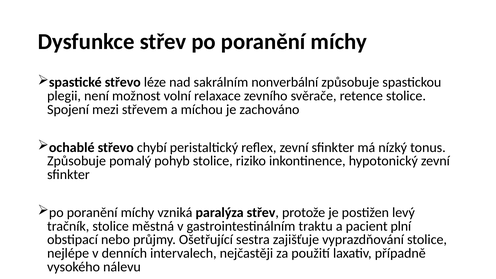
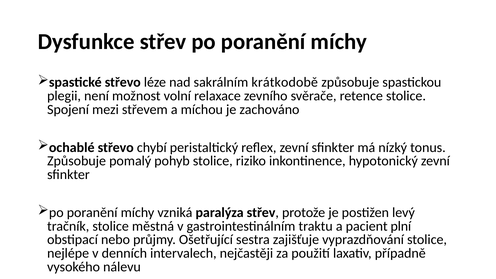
nonverbální: nonverbální -> krátkodobě
